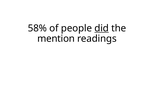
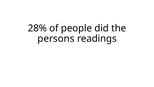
58%: 58% -> 28%
did underline: present -> none
mention: mention -> persons
